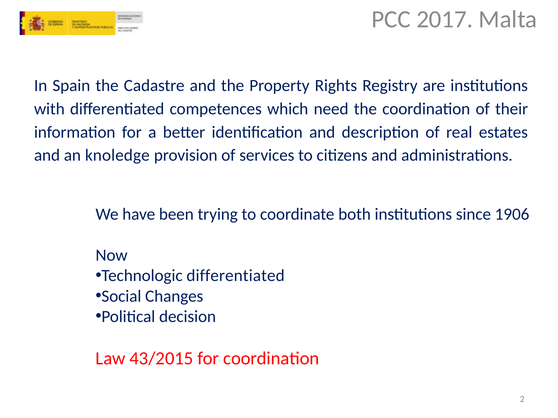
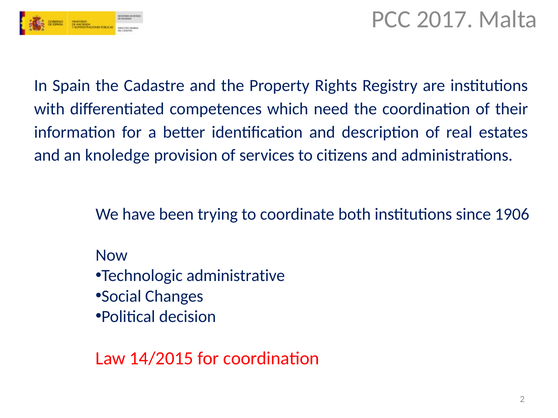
Technologic differentiated: differentiated -> administrative
43/2015: 43/2015 -> 14/2015
